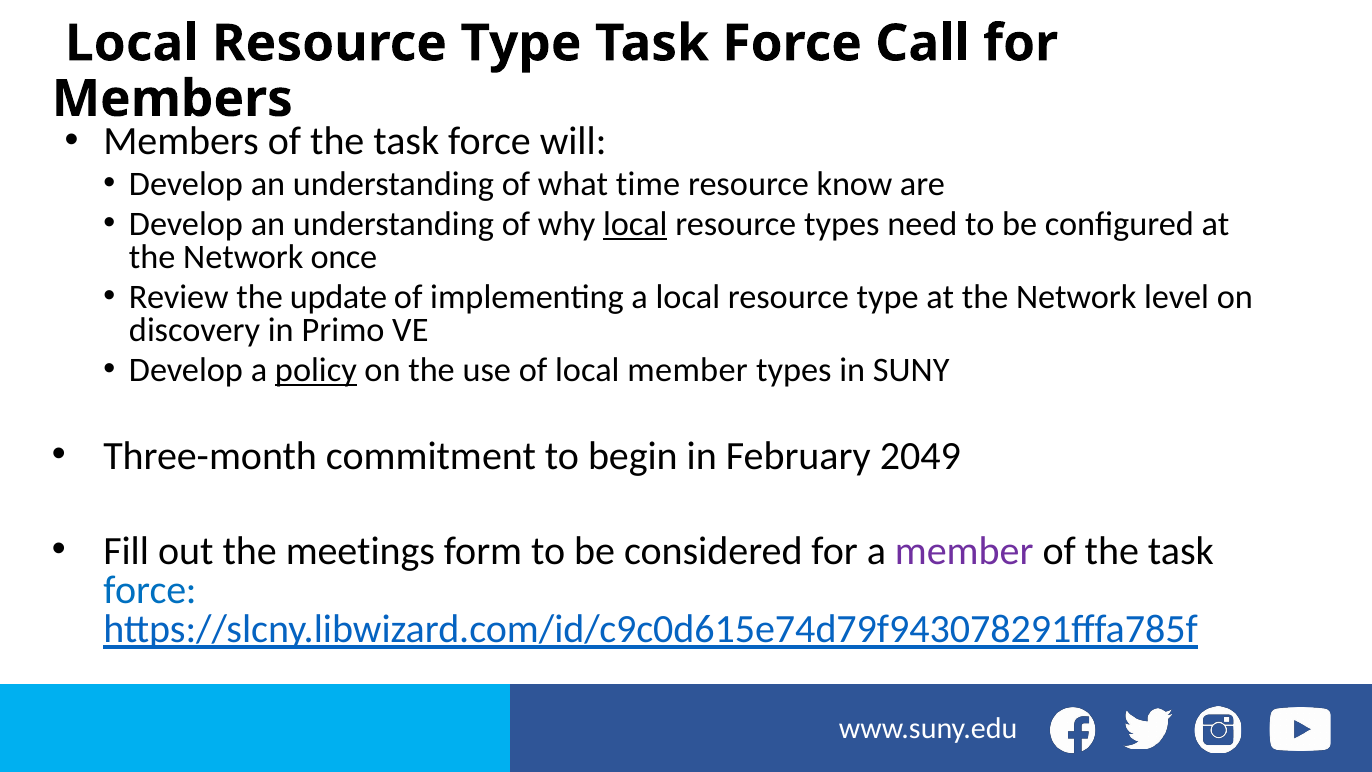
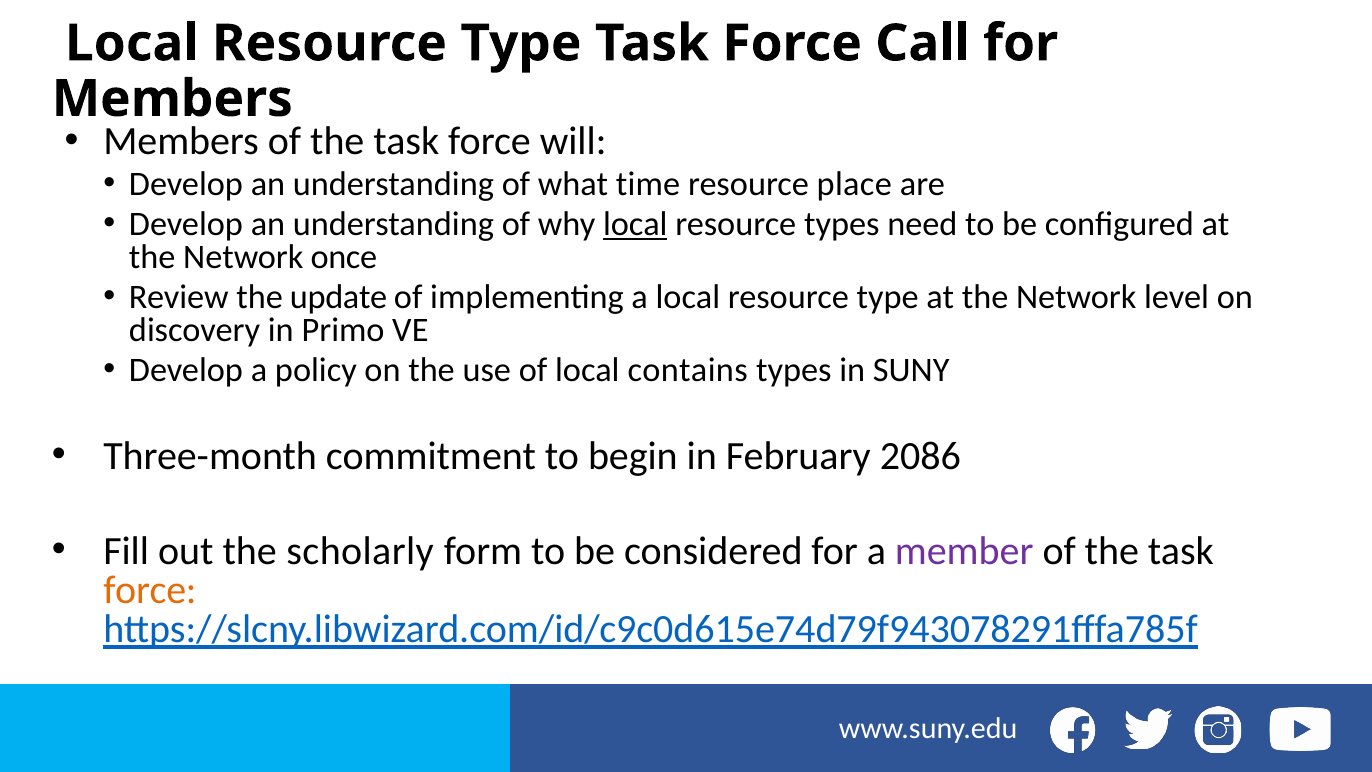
know: know -> place
policy underline: present -> none
local member: member -> contains
2049: 2049 -> 2086
meetings: meetings -> scholarly
force at (150, 590) colour: blue -> orange
